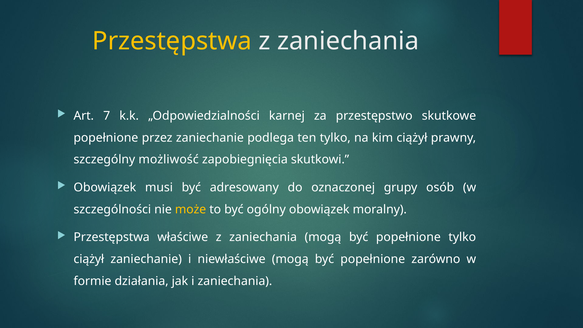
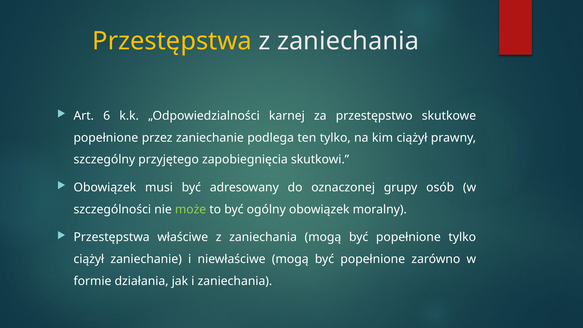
7: 7 -> 6
możliwość: możliwość -> przyjętego
może colour: yellow -> light green
